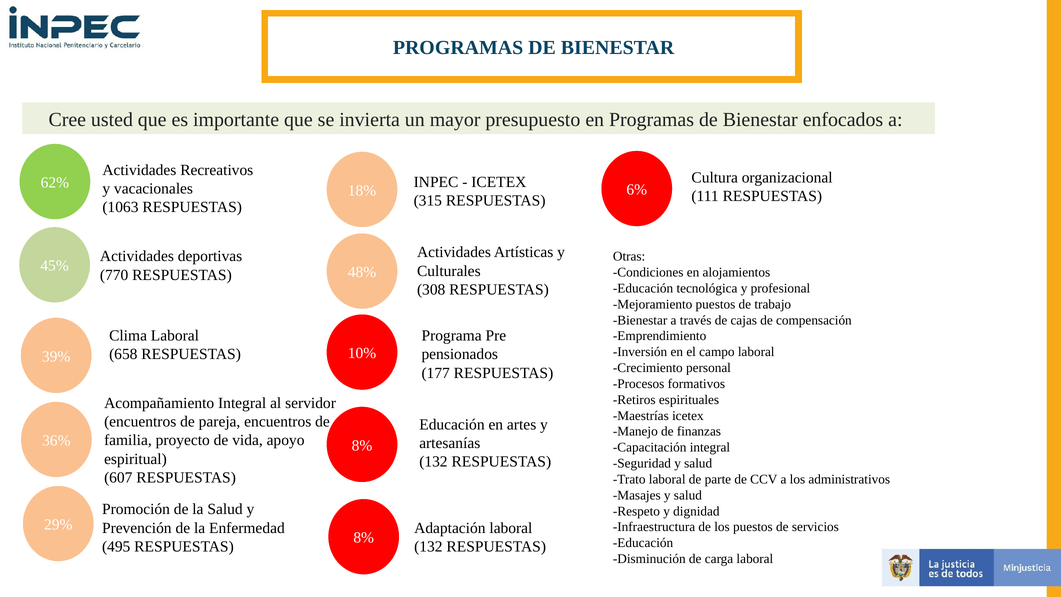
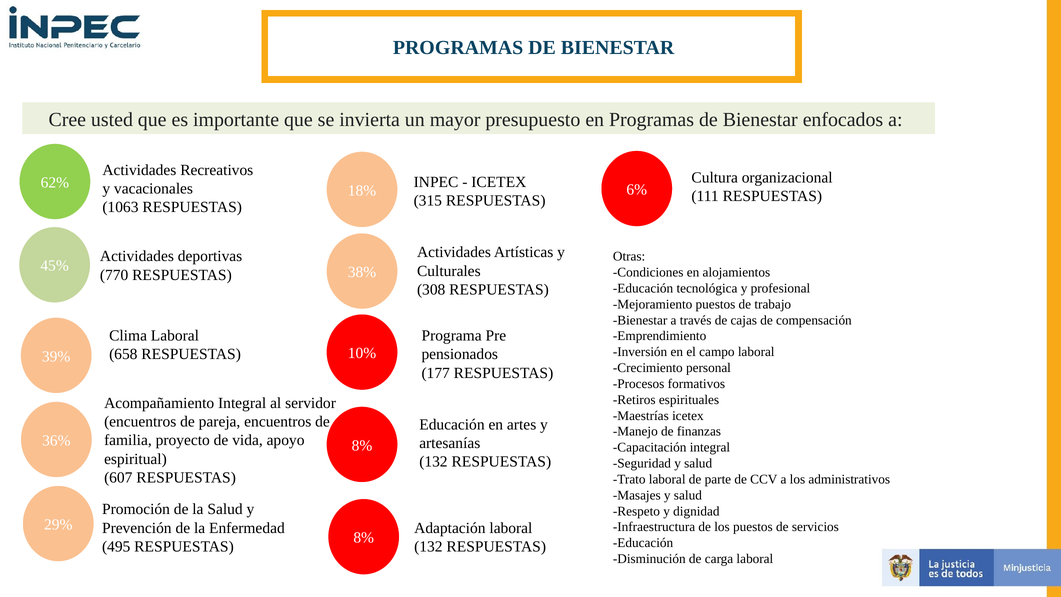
48%: 48% -> 38%
